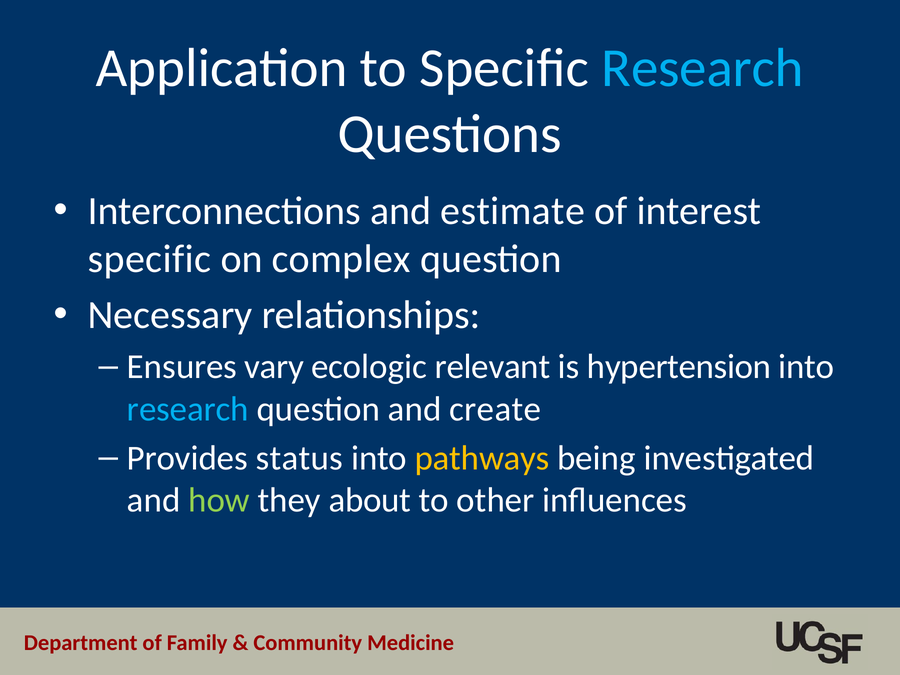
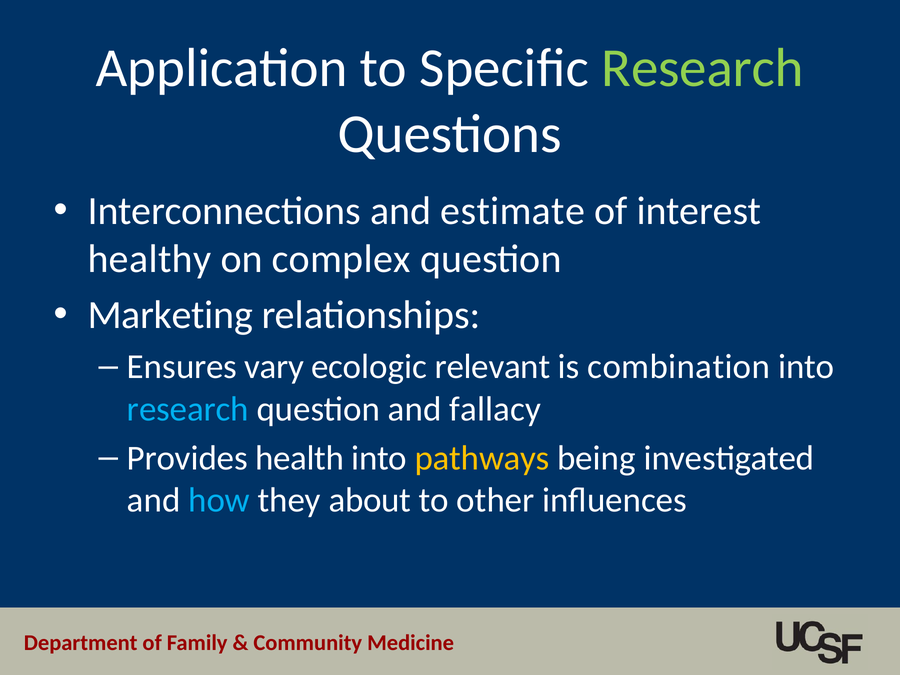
Research at (702, 68) colour: light blue -> light green
specific at (149, 259): specific -> healthy
Necessary: Necessary -> Marketing
hypertension: hypertension -> combination
create: create -> fallacy
status: status -> health
how colour: light green -> light blue
